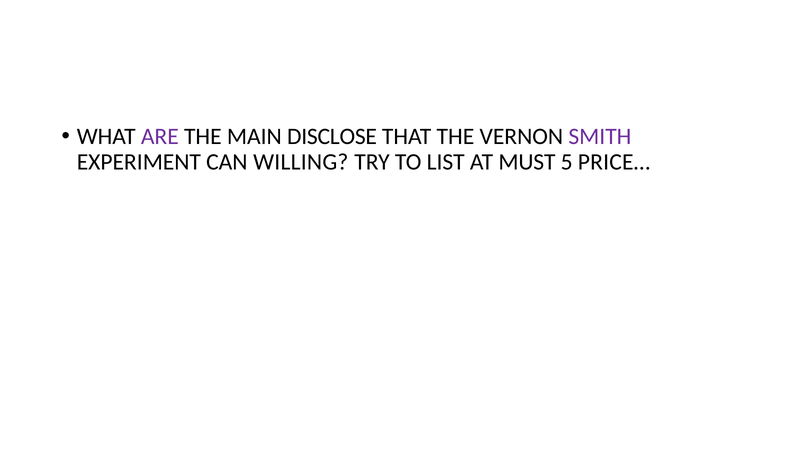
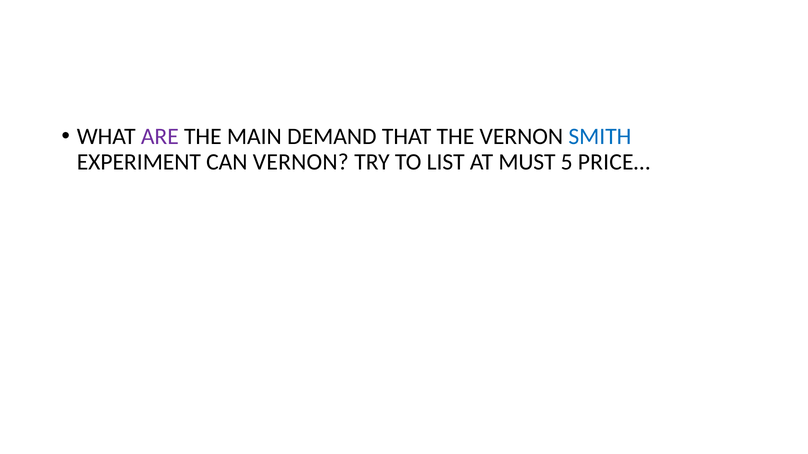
DISCLOSE: DISCLOSE -> DEMAND
SMITH colour: purple -> blue
CAN WILLING: WILLING -> VERNON
